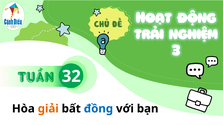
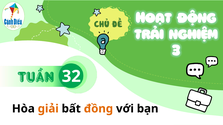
đồng colour: blue -> orange
